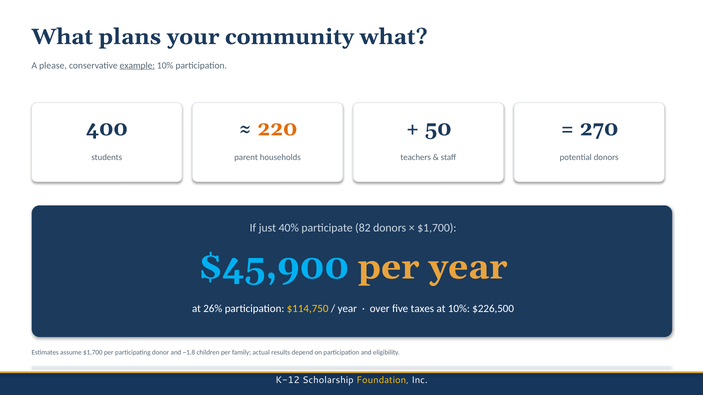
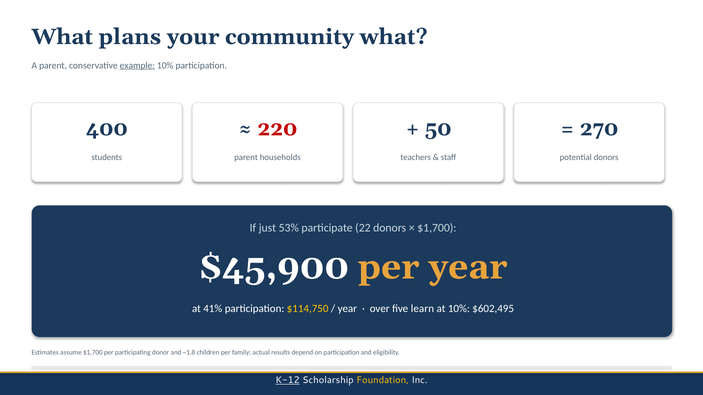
A please: please -> parent
220 colour: orange -> red
40%: 40% -> 53%
82: 82 -> 22
$45,900 colour: light blue -> white
26%: 26% -> 41%
taxes: taxes -> learn
$226,500: $226,500 -> $602,495
K-12 at (288, 381) underline: none -> present
